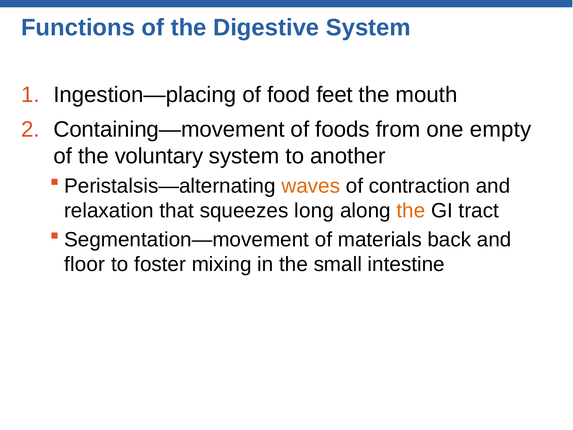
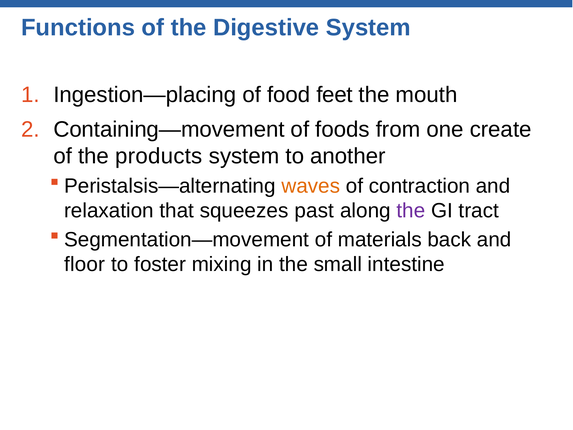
empty: empty -> create
voluntary: voluntary -> products
long: long -> past
the at (411, 211) colour: orange -> purple
